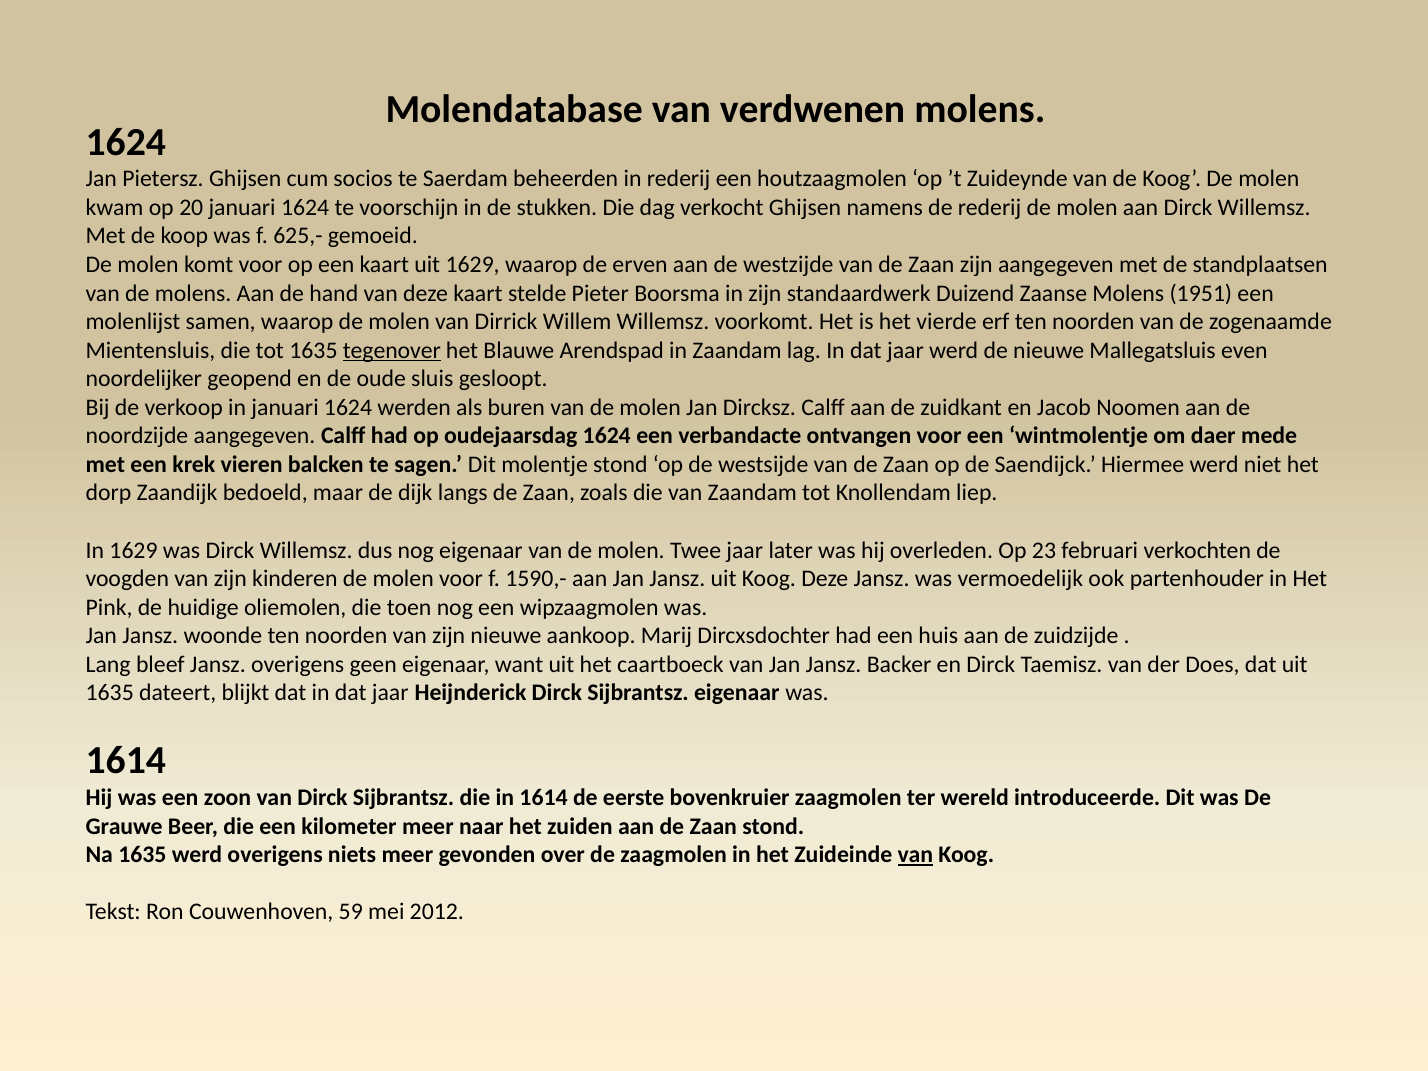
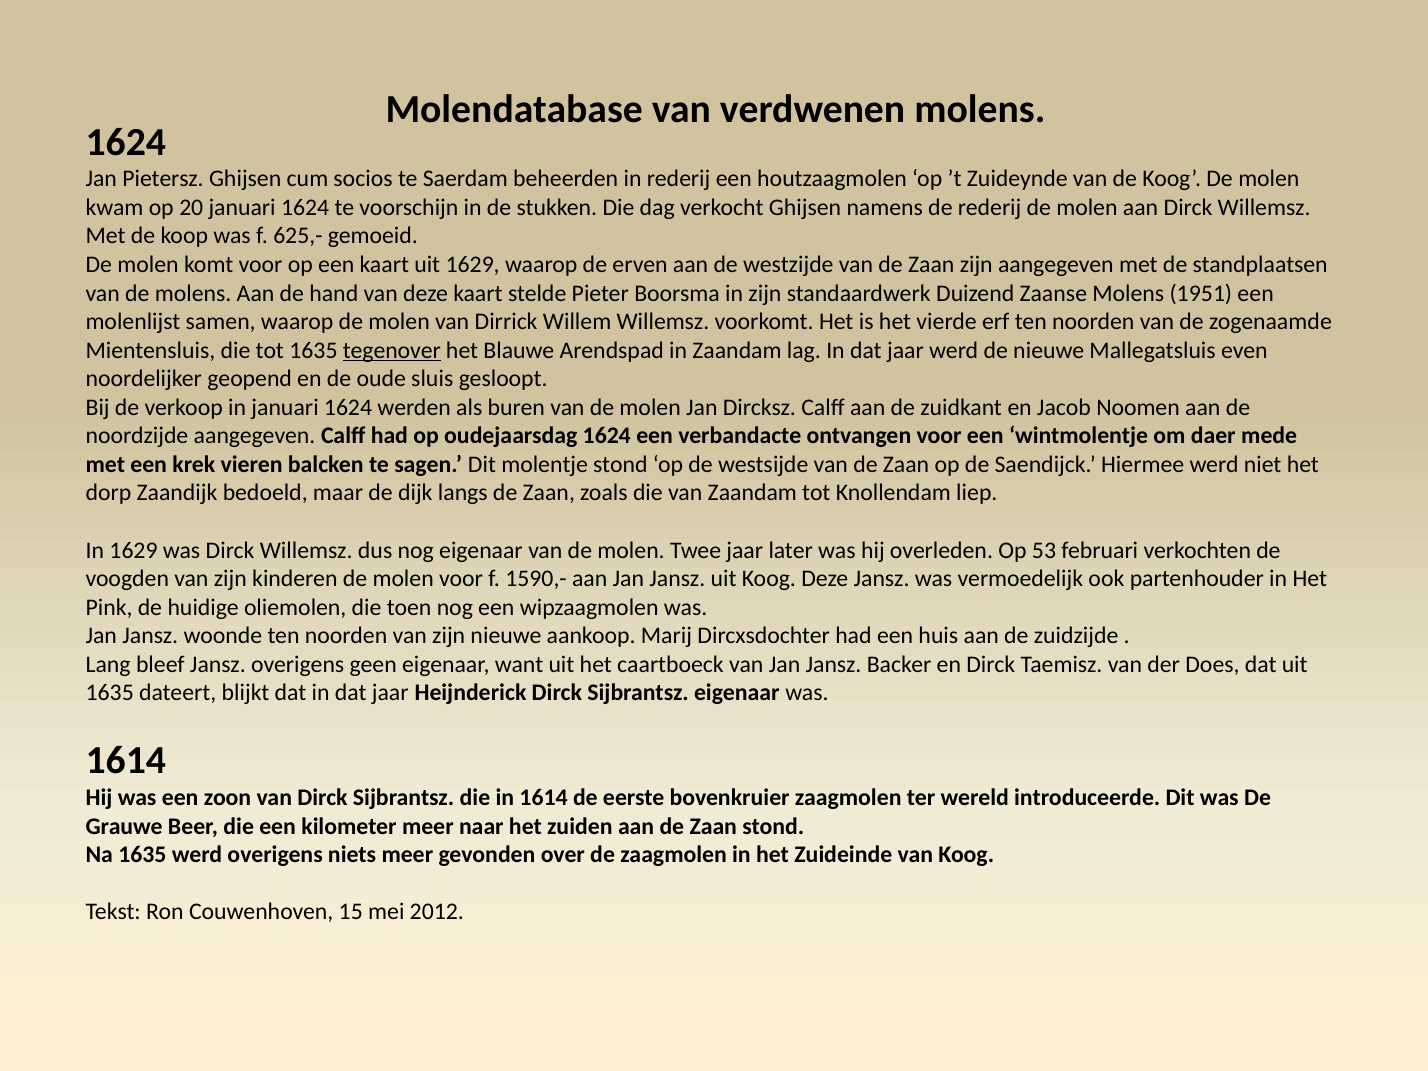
23: 23 -> 53
van at (915, 855) underline: present -> none
59: 59 -> 15
